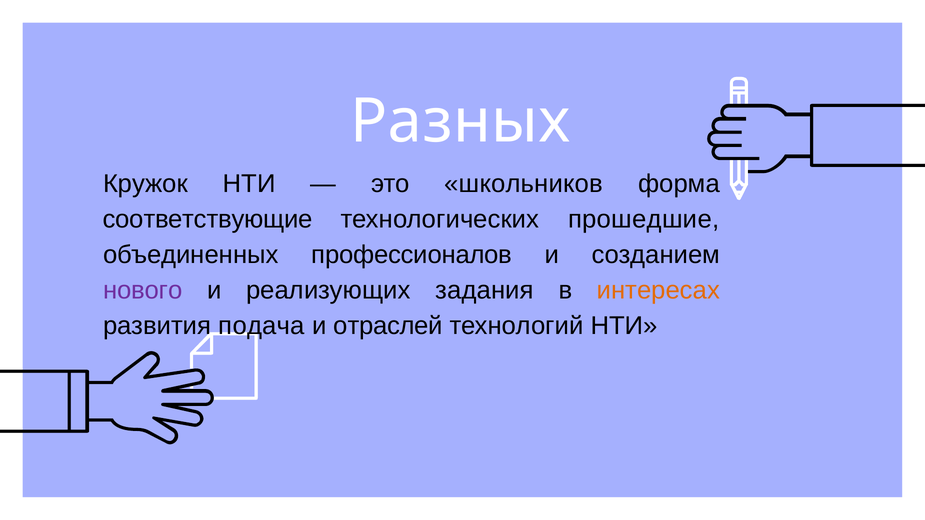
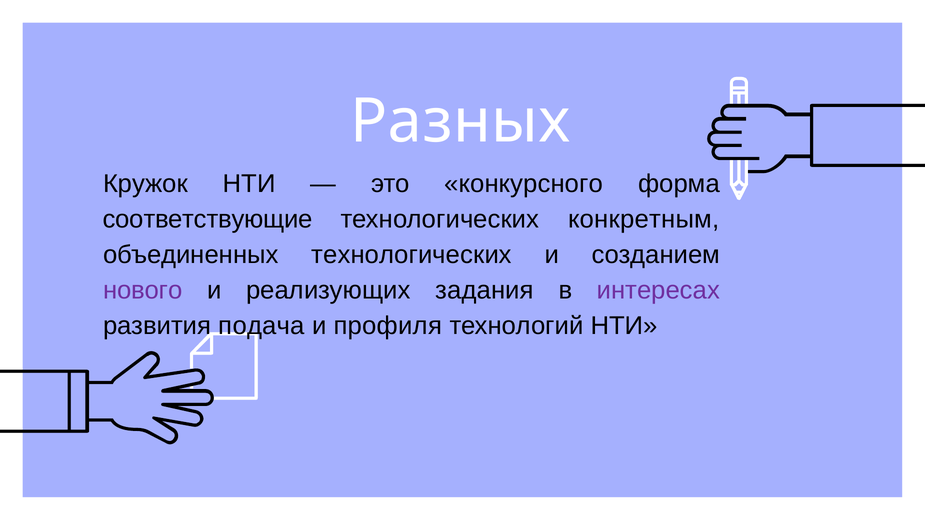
школьников: школьников -> конкурсного
прошедшие: прошедшие -> конкретным
объединенных профессионалов: профессионалов -> технологических
интересах colour: orange -> purple
отраслей: отраслей -> профиля
